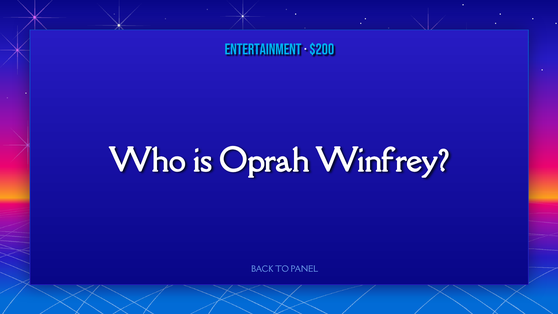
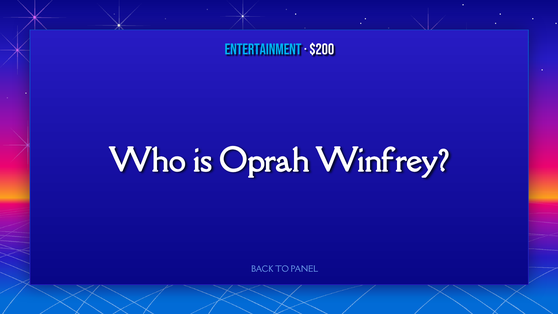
$200 colour: light blue -> white
